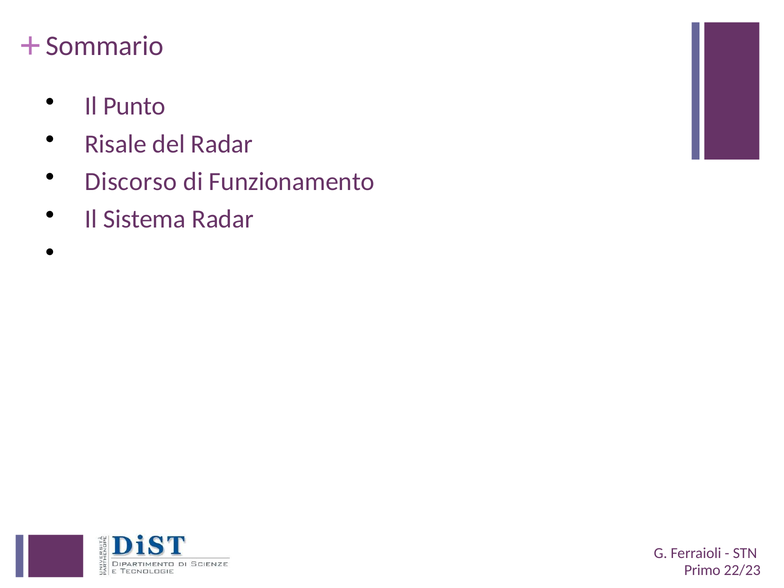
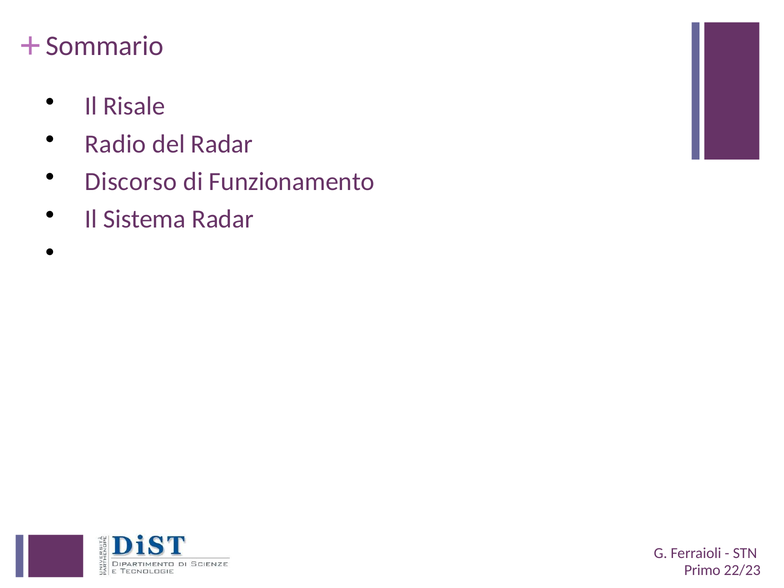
Punto: Punto -> Risale
Risale: Risale -> Radio
